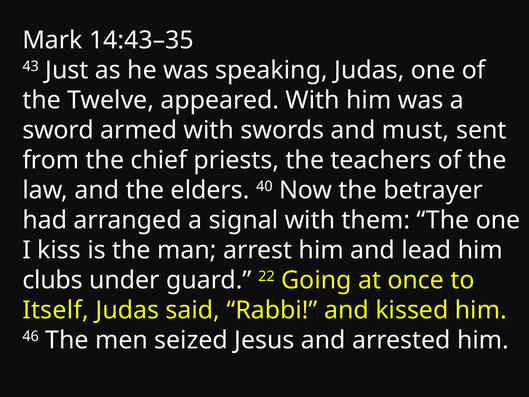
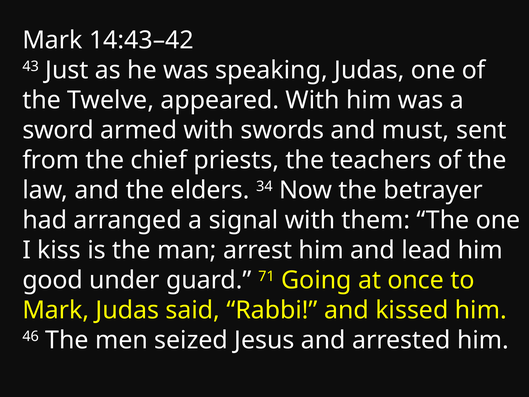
14:43–35: 14:43–35 -> 14:43–42
40: 40 -> 34
clubs: clubs -> good
22: 22 -> 71
Itself at (56, 310): Itself -> Mark
